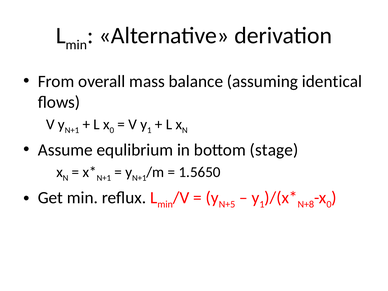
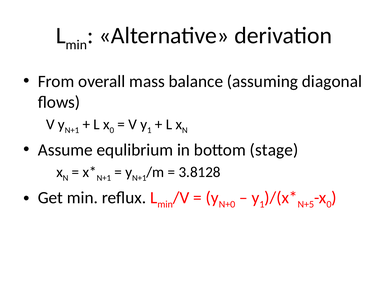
identical: identical -> diagonal
1.5650: 1.5650 -> 3.8128
N+5: N+5 -> N+0
N+8: N+8 -> N+5
